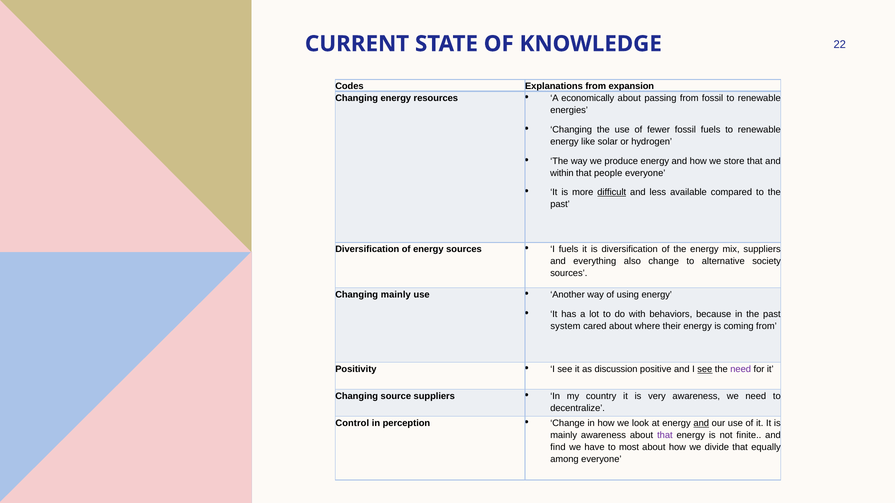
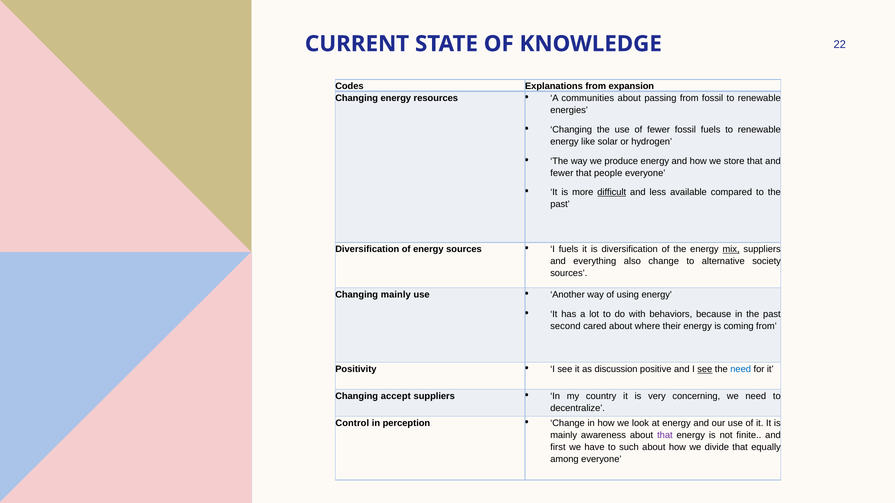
economically: economically -> communities
within at (562, 173): within -> fewer
mix underline: none -> present
system: system -> second
need at (741, 369) colour: purple -> blue
source: source -> accept
very awareness: awareness -> concerning
and at (701, 424) underline: present -> none
find: find -> first
most: most -> such
